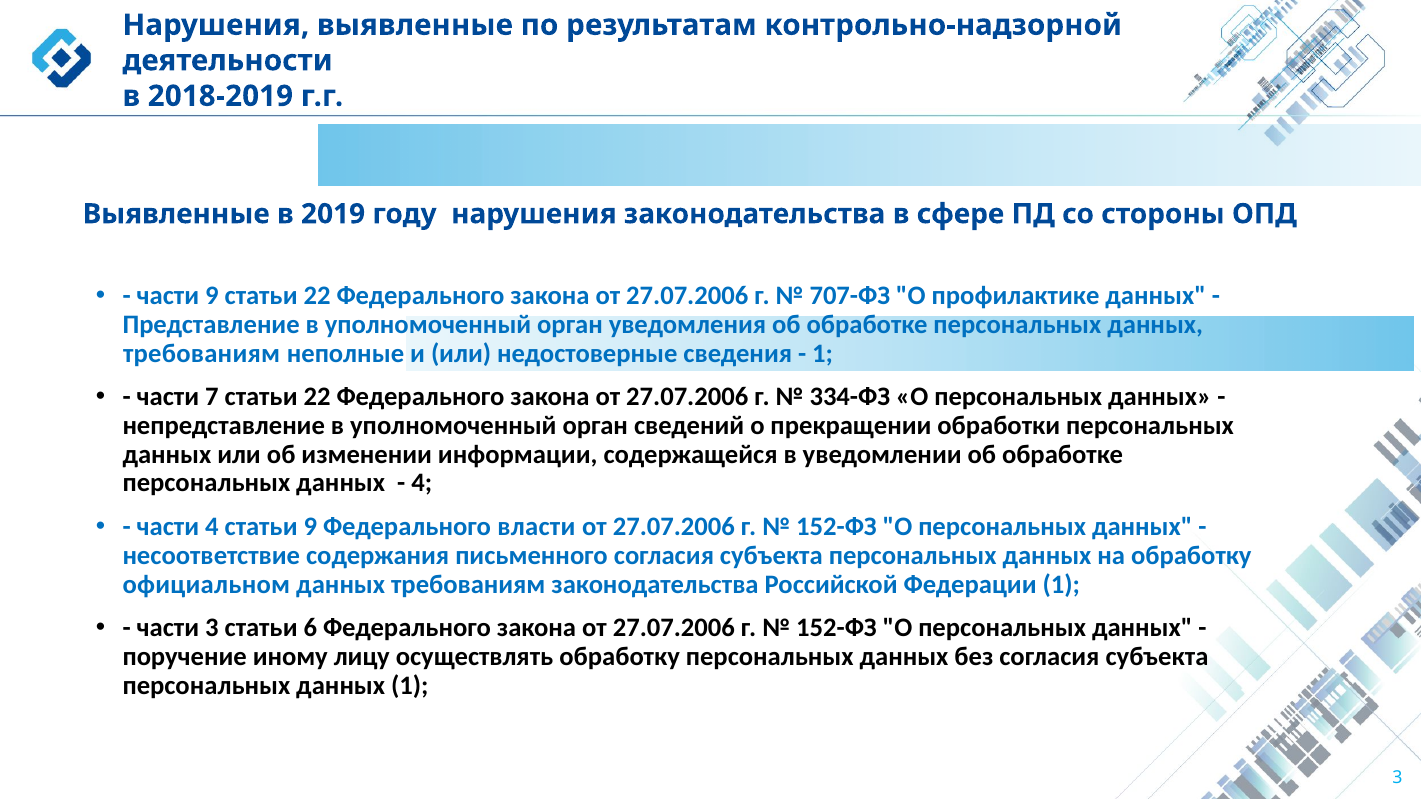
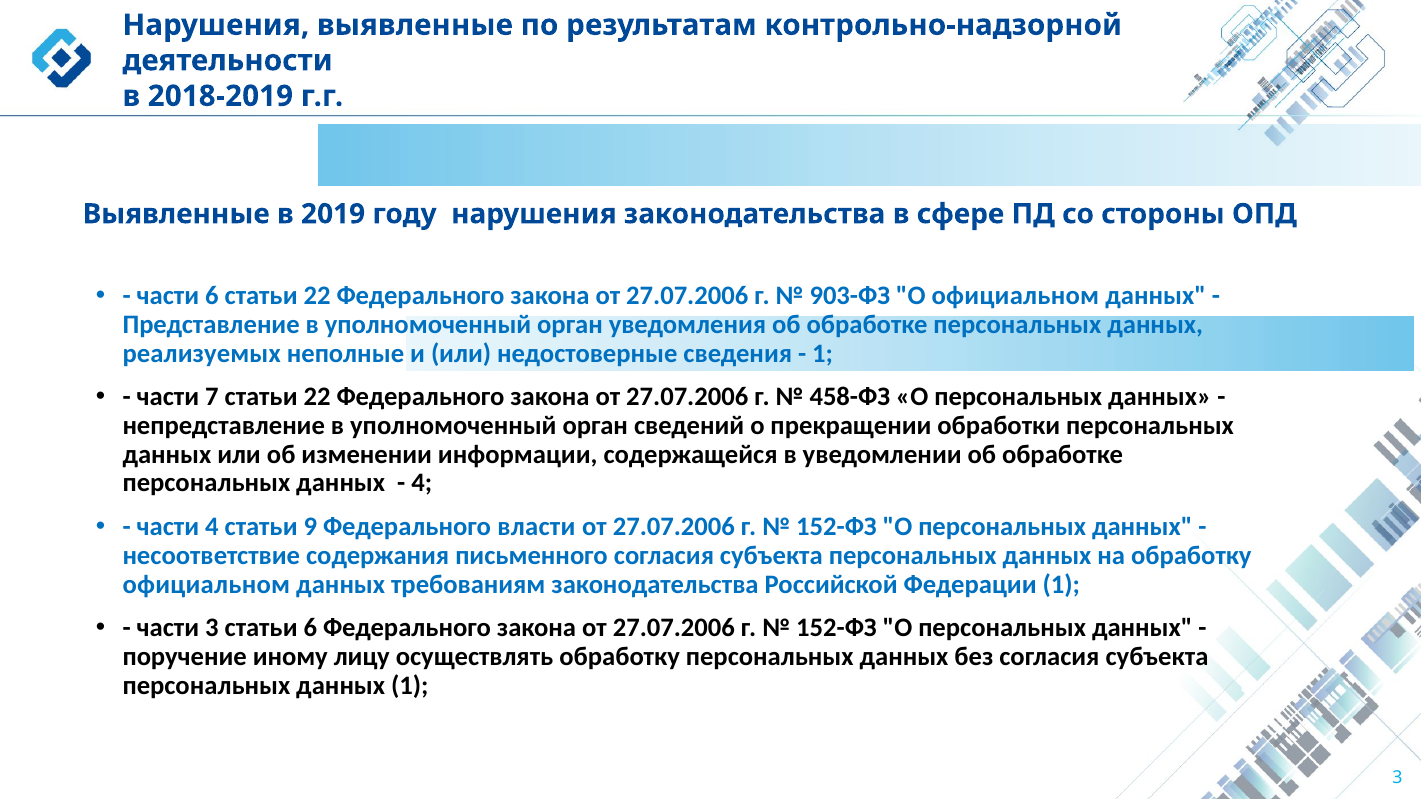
части 9: 9 -> 6
707-ФЗ: 707-ФЗ -> 903-ФЗ
О профилактике: профилактике -> официальном
требованиям at (202, 353): требованиям -> реализуемых
334-ФЗ: 334-ФЗ -> 458-ФЗ
